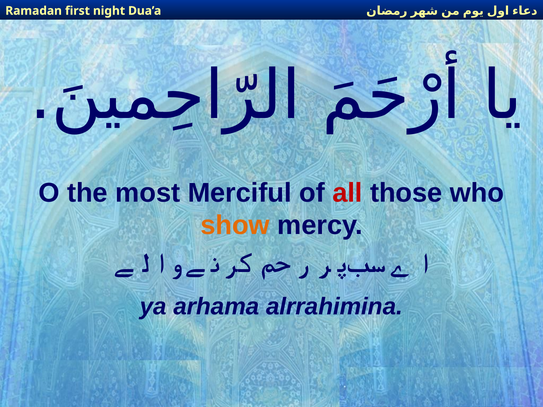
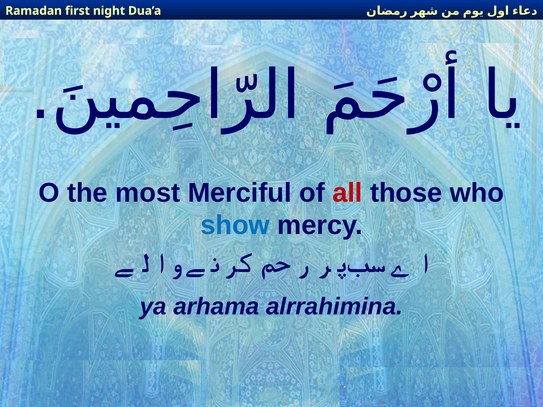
show colour: orange -> blue
